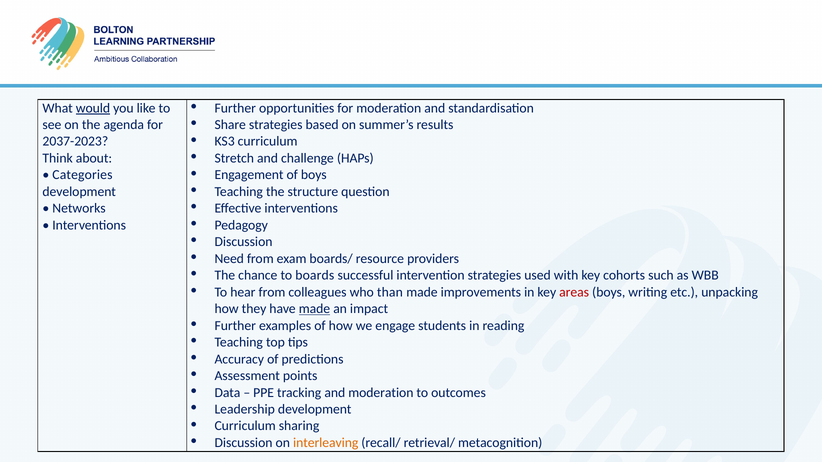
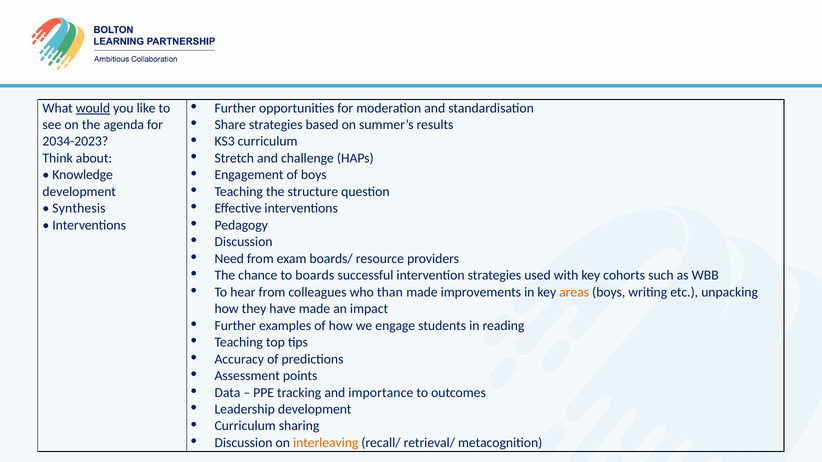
2037-2023: 2037-2023 -> 2034-2023
Categories: Categories -> Knowledge
Networks: Networks -> Synthesis
areas colour: red -> orange
made at (314, 309) underline: present -> none
and moderation: moderation -> importance
